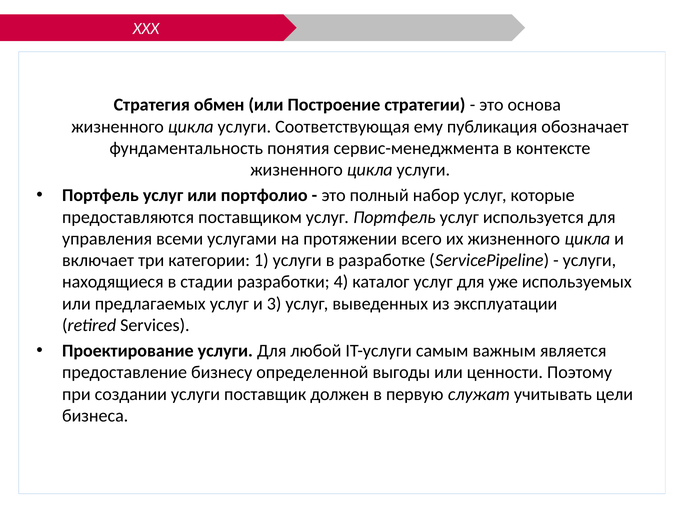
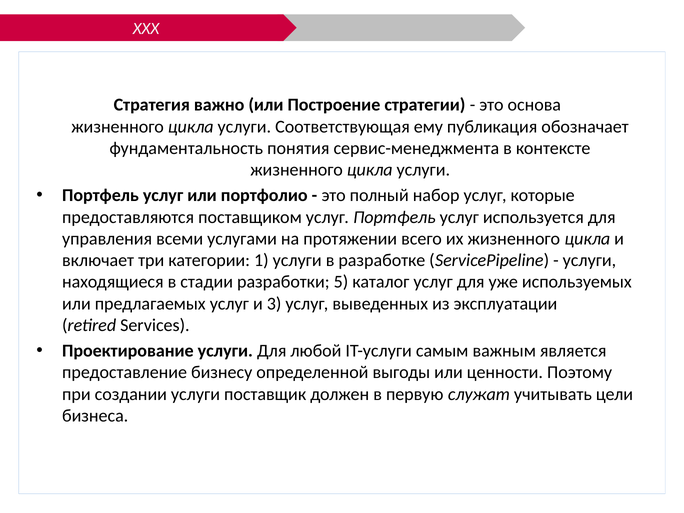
обмен: обмен -> важно
4: 4 -> 5
